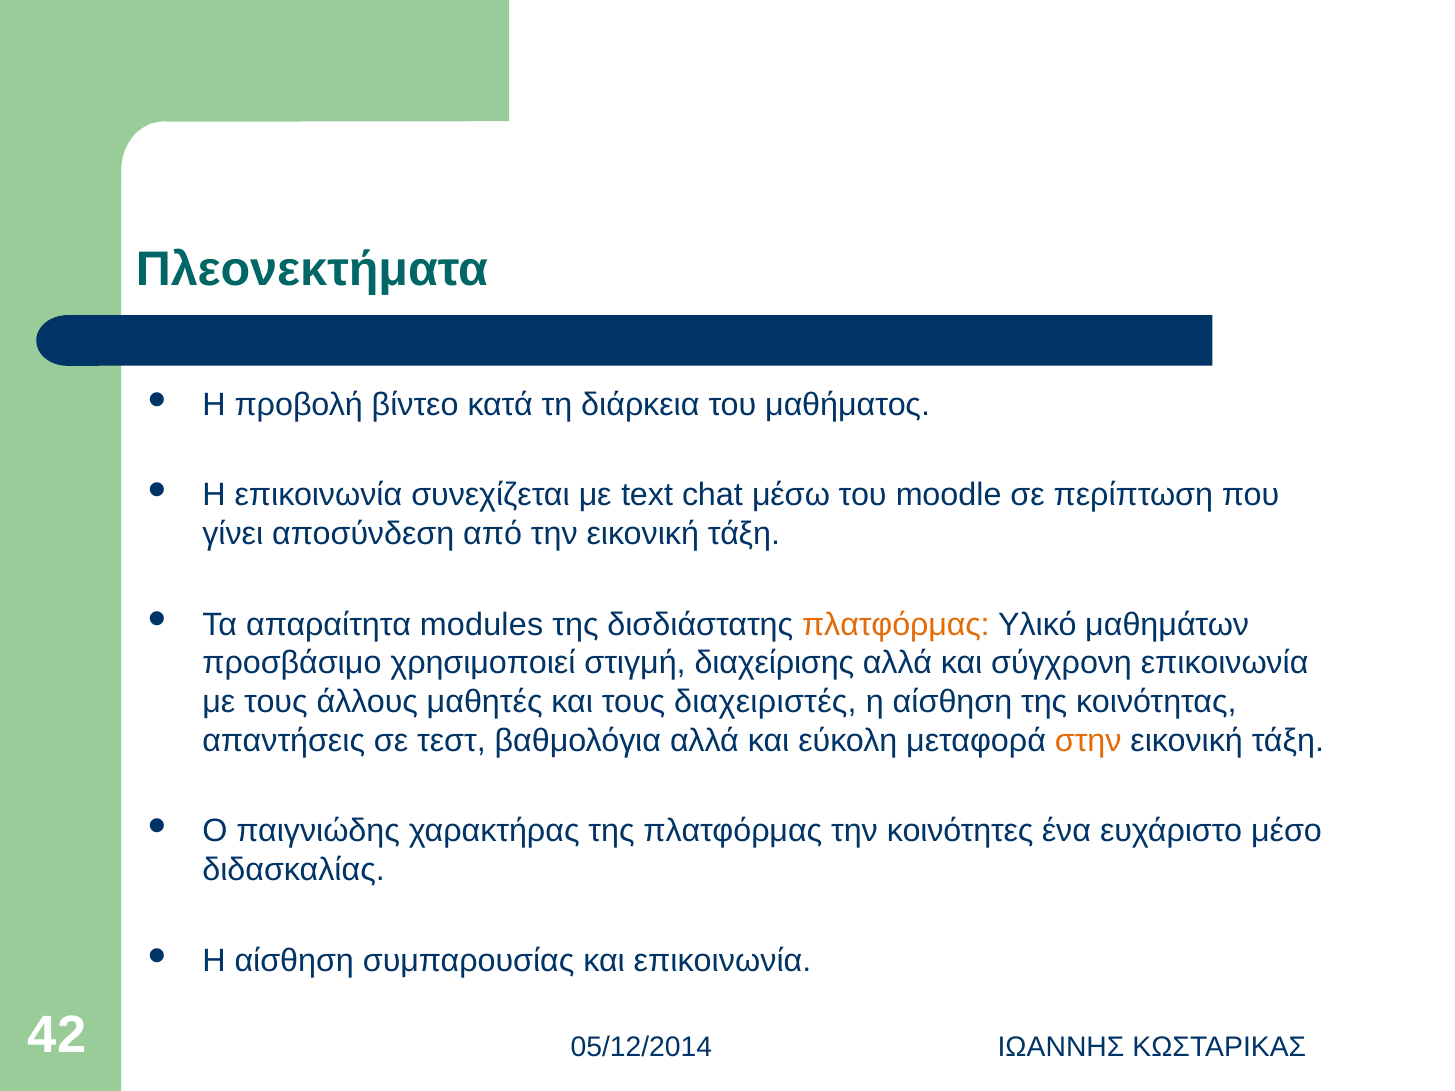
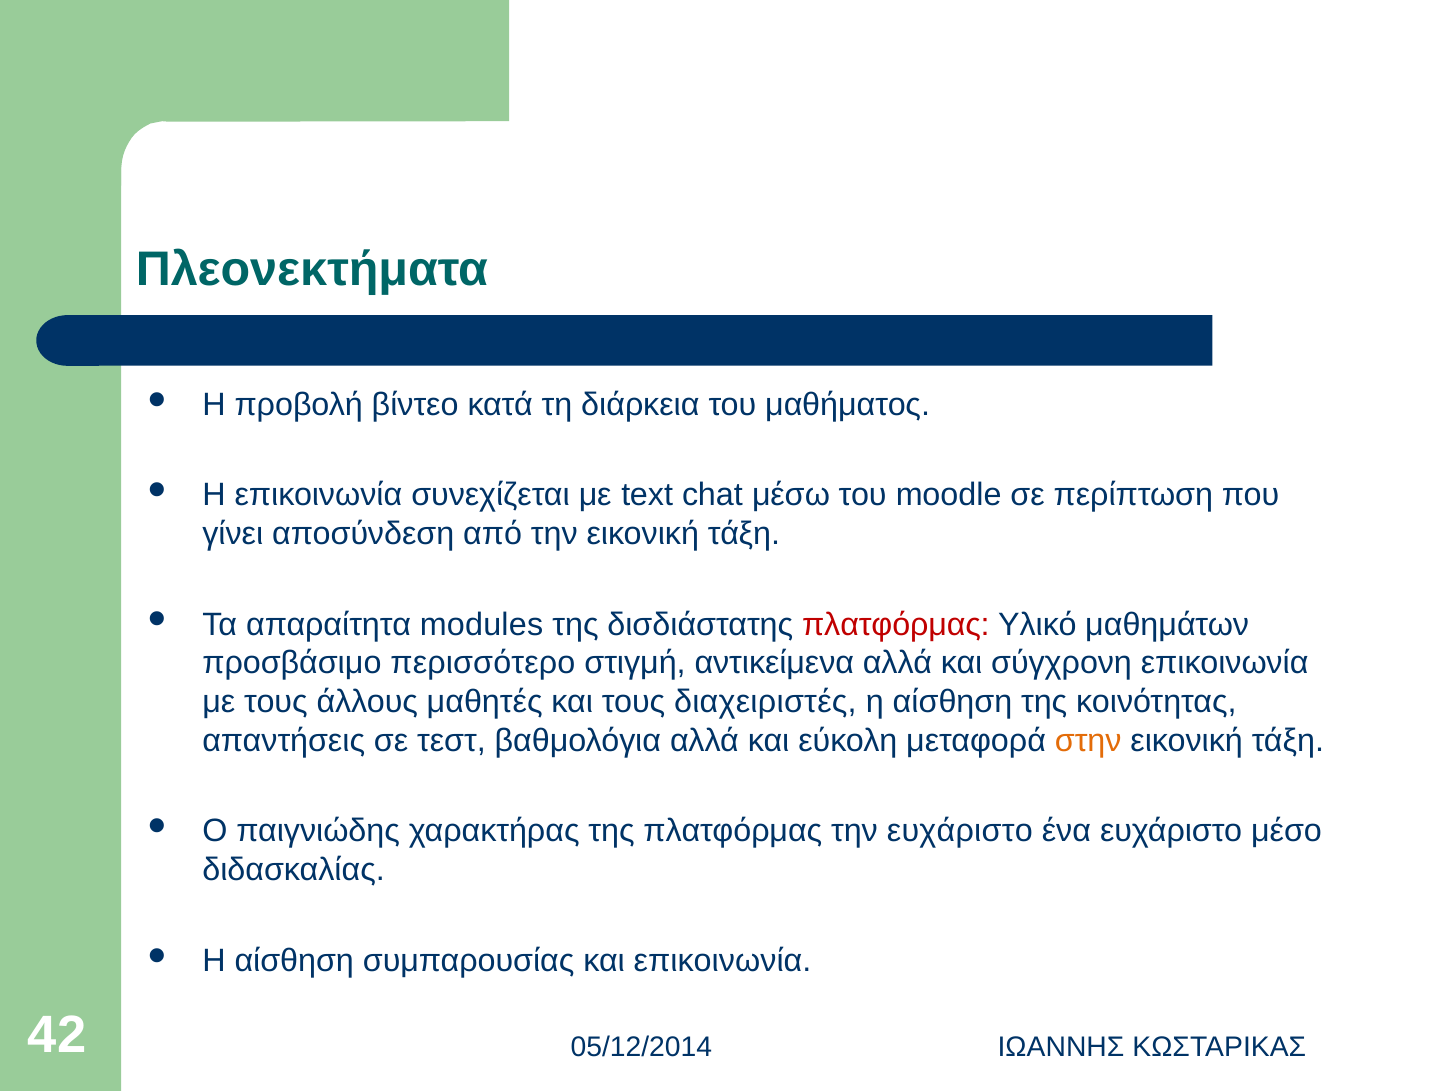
πλατφόρμας at (896, 625) colour: orange -> red
χρησιμοποιεί: χρησιμοποιεί -> περισσότερο
διαχείρισης: διαχείρισης -> αντικείμενα
την κοινότητες: κοινότητες -> ευχάριστο
